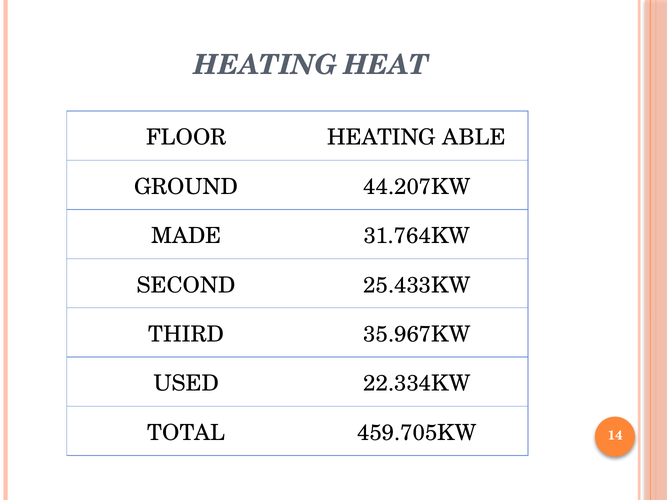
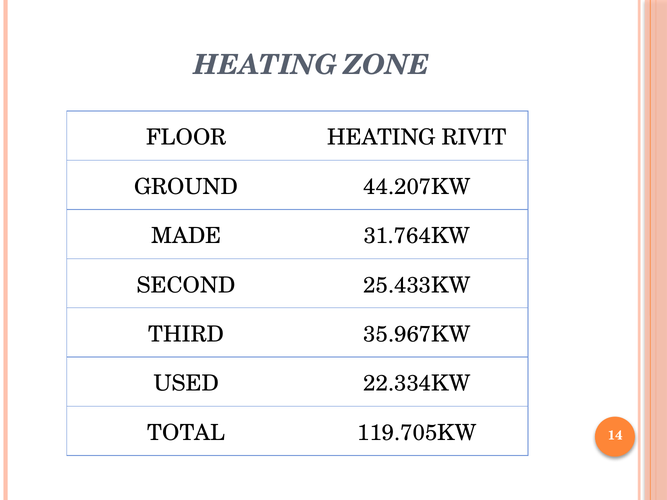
HEAT: HEAT -> ZONE
ABLE: ABLE -> RIVIT
459.705KW: 459.705KW -> 119.705KW
